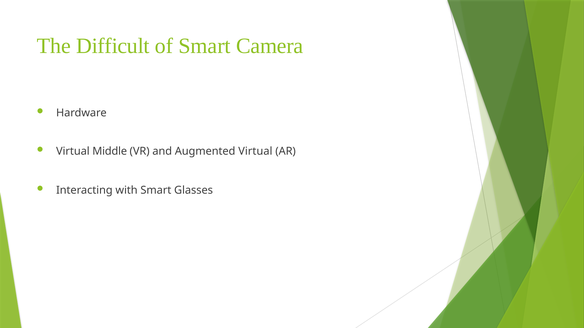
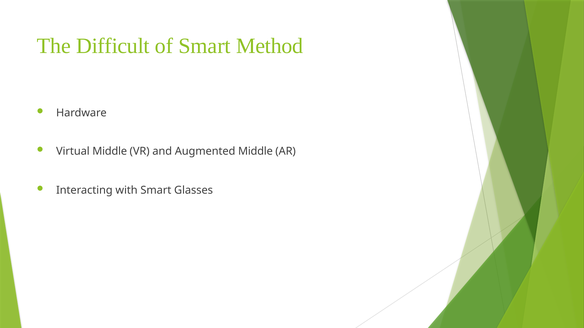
Camera: Camera -> Method
Augmented Virtual: Virtual -> Middle
